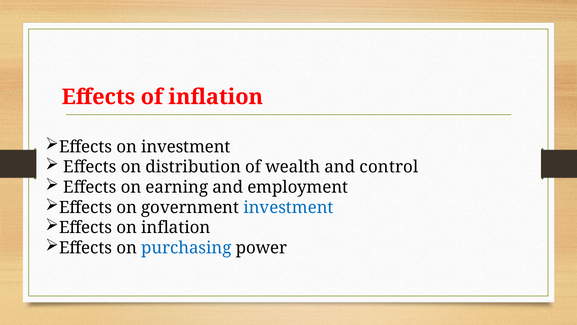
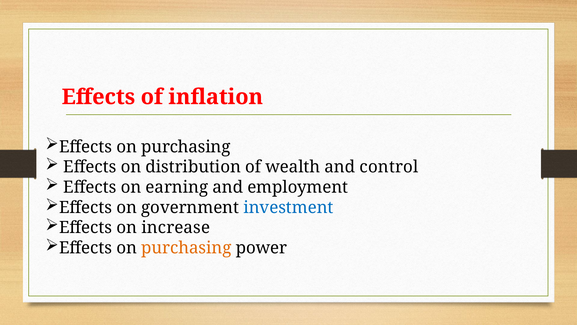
investment at (186, 147): investment -> purchasing
on inflation: inflation -> increase
purchasing at (186, 248) colour: blue -> orange
